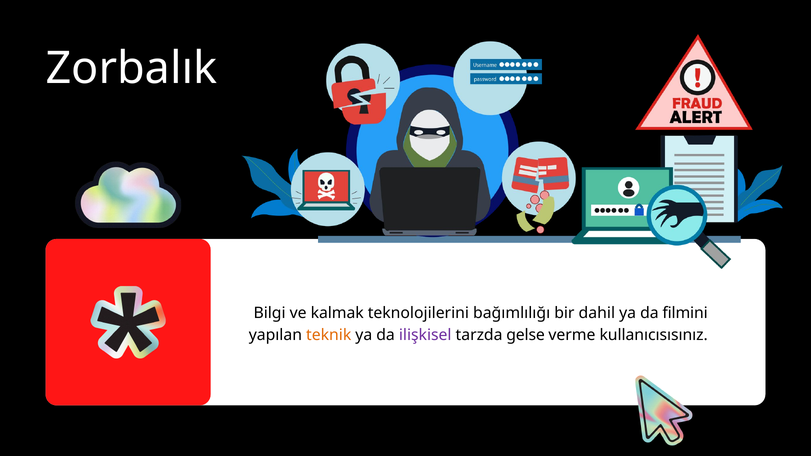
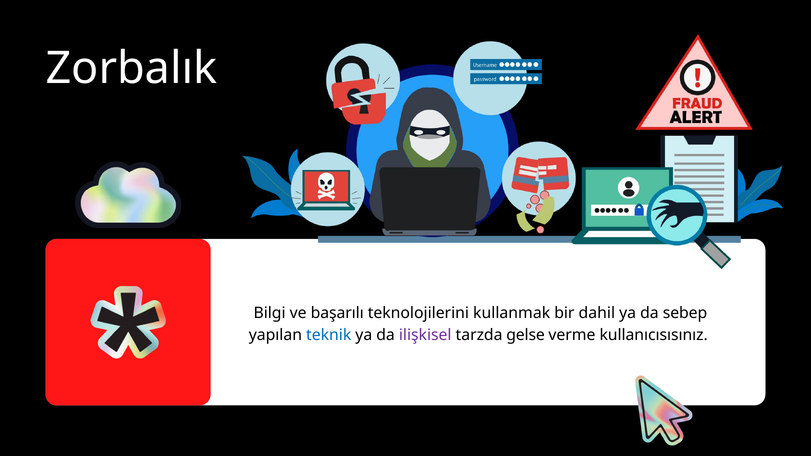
kalmak: kalmak -> başarılı
bağımlılığı: bağımlılığı -> kullanmak
filmini: filmini -> sebep
teknik colour: orange -> blue
